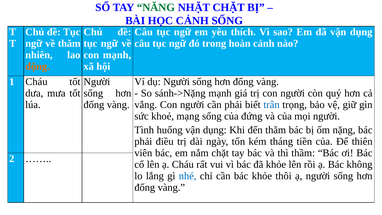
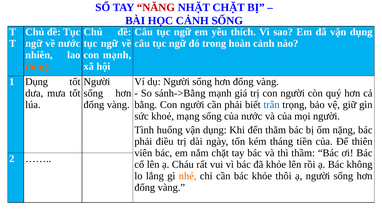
NĂNG colour: green -> red
về thăm: thăm -> nước
1 Cháu: Cháu -> Dụng
sánh->Nặng: sánh->Nặng -> sánh->Bằng
vắng: vắng -> bằng
của đứng: đứng -> nước
nhé colour: blue -> orange
